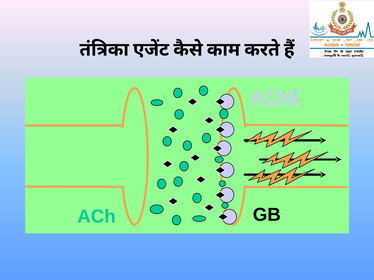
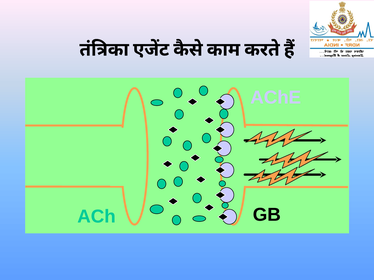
AChE underline: present -> none
